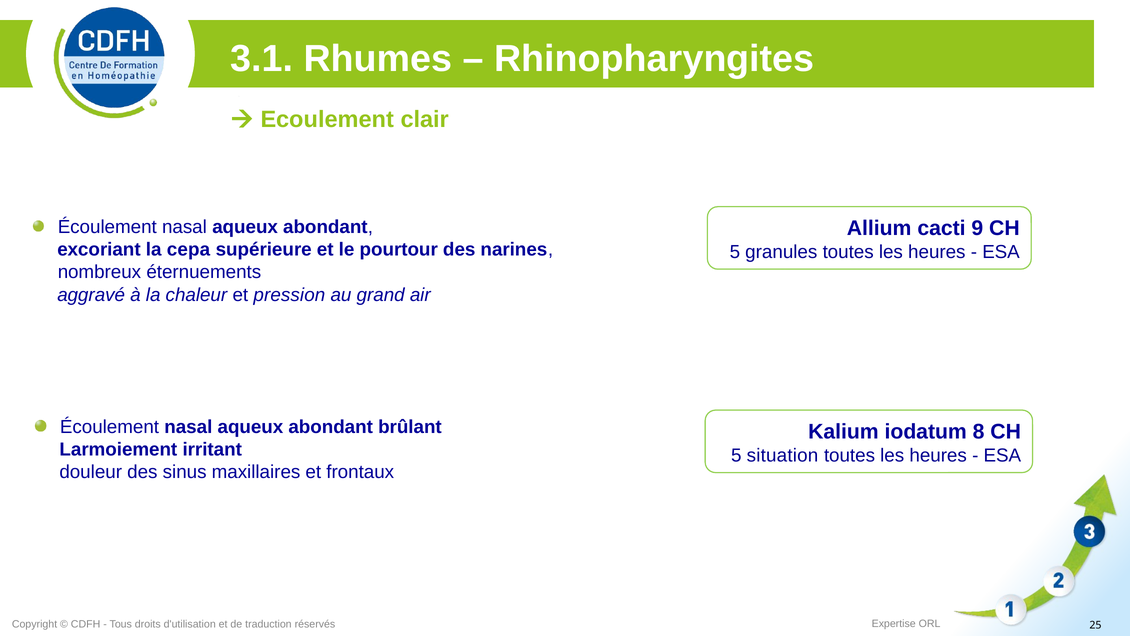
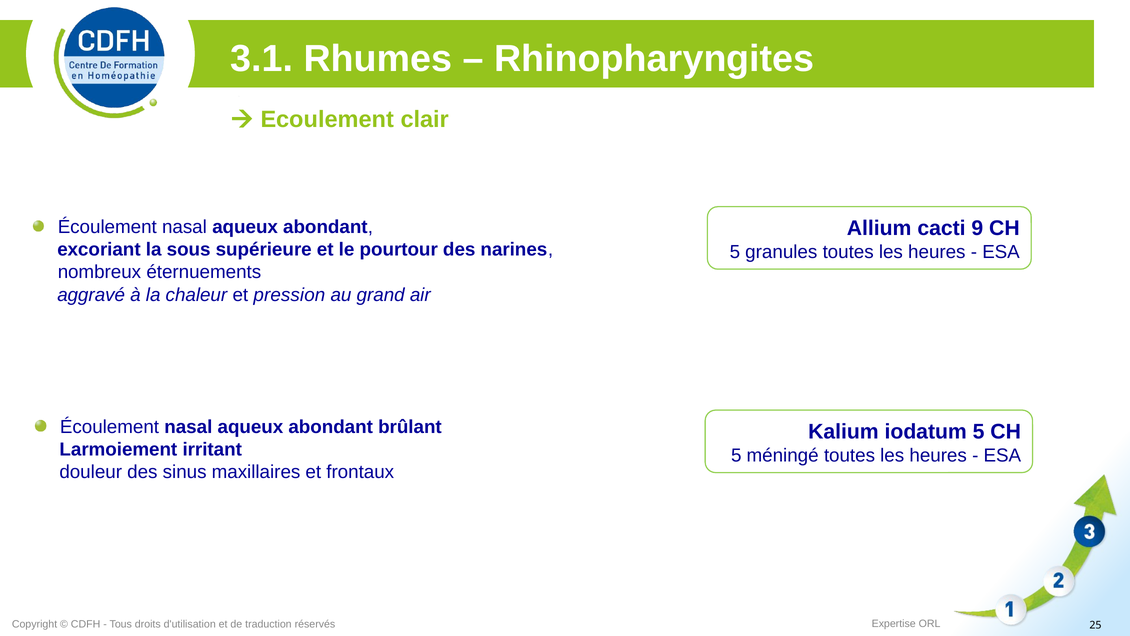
cepa: cepa -> sous
iodatum 8: 8 -> 5
situation: situation -> méningé
